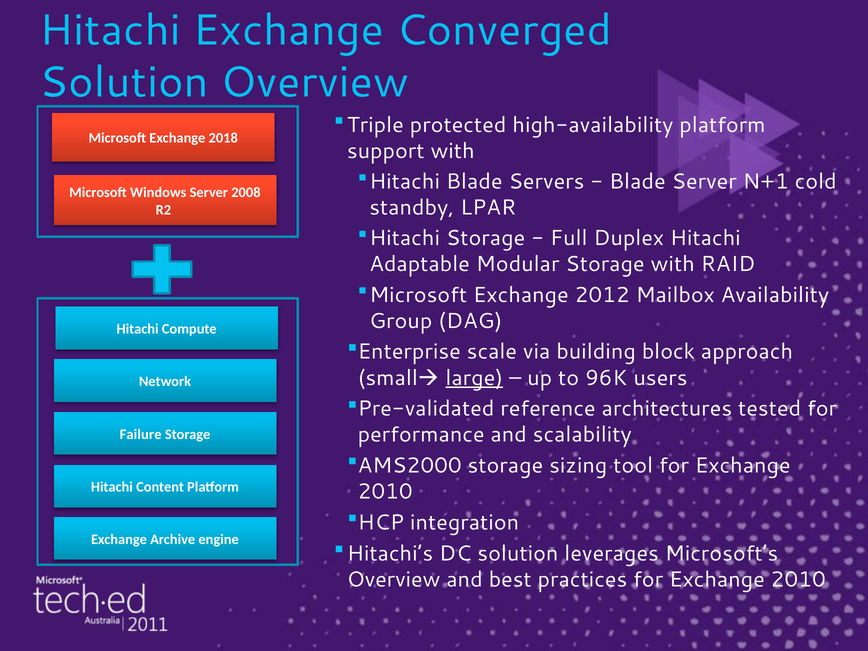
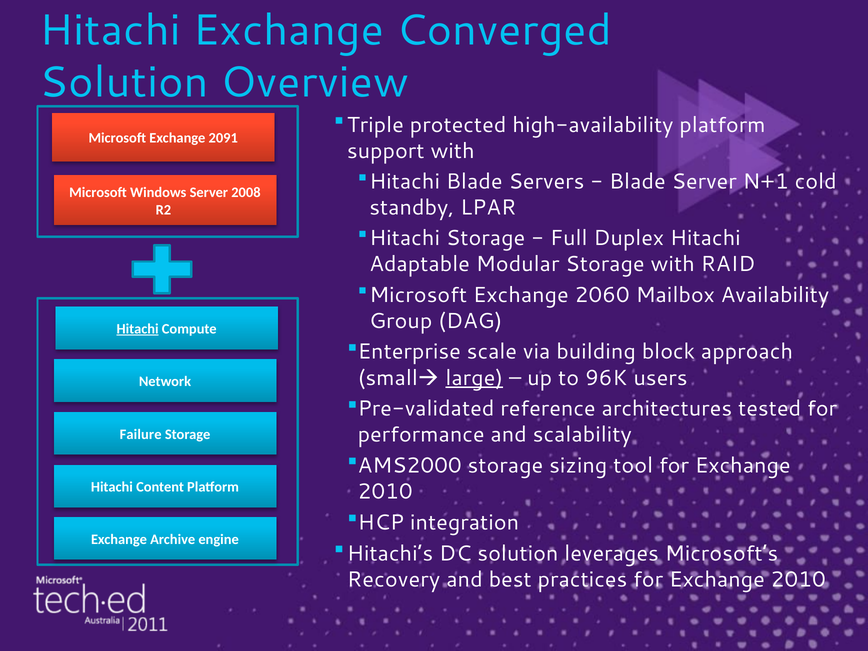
2018: 2018 -> 2091
2012: 2012 -> 2060
Hitachi at (138, 329) underline: none -> present
Overview at (394, 579): Overview -> Recovery
